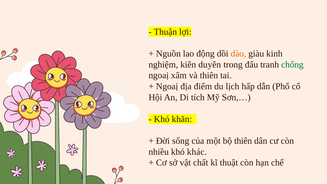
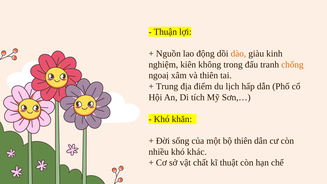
duyên: duyên -> không
chống colour: green -> orange
Ngoaị at (167, 86): Ngoaị -> Trung
